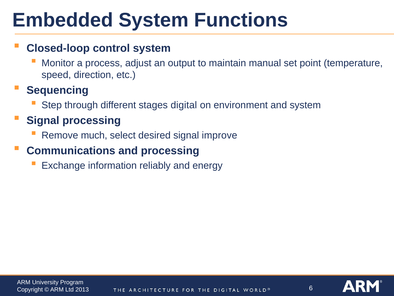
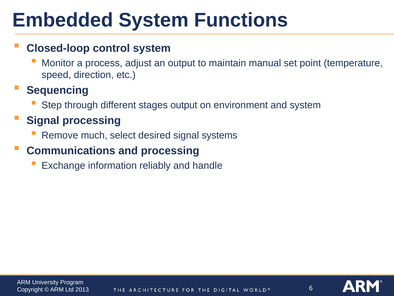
stages digital: digital -> output
improve: improve -> systems
energy: energy -> handle
